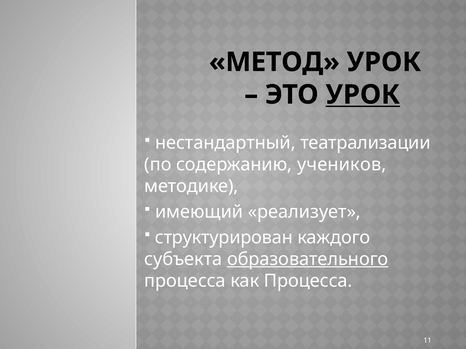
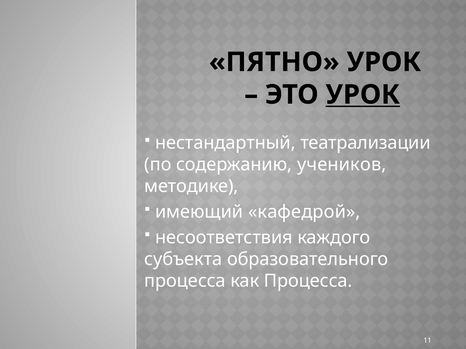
МЕТОД: МЕТОД -> ПЯТНО
реализует: реализует -> кафедрой
структурирован: структурирован -> несоответствия
образовательного underline: present -> none
